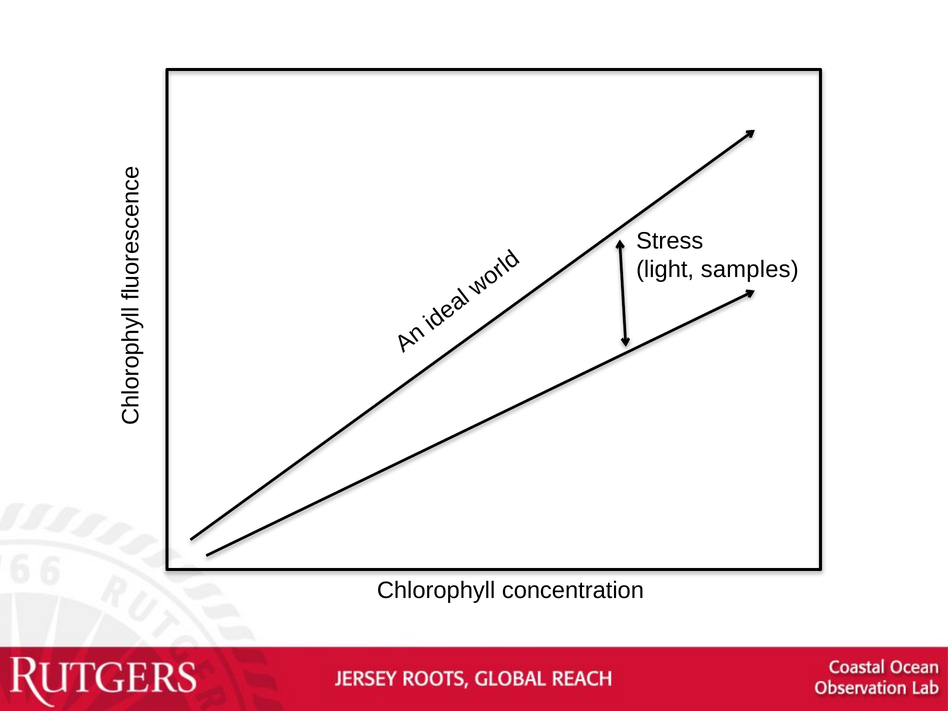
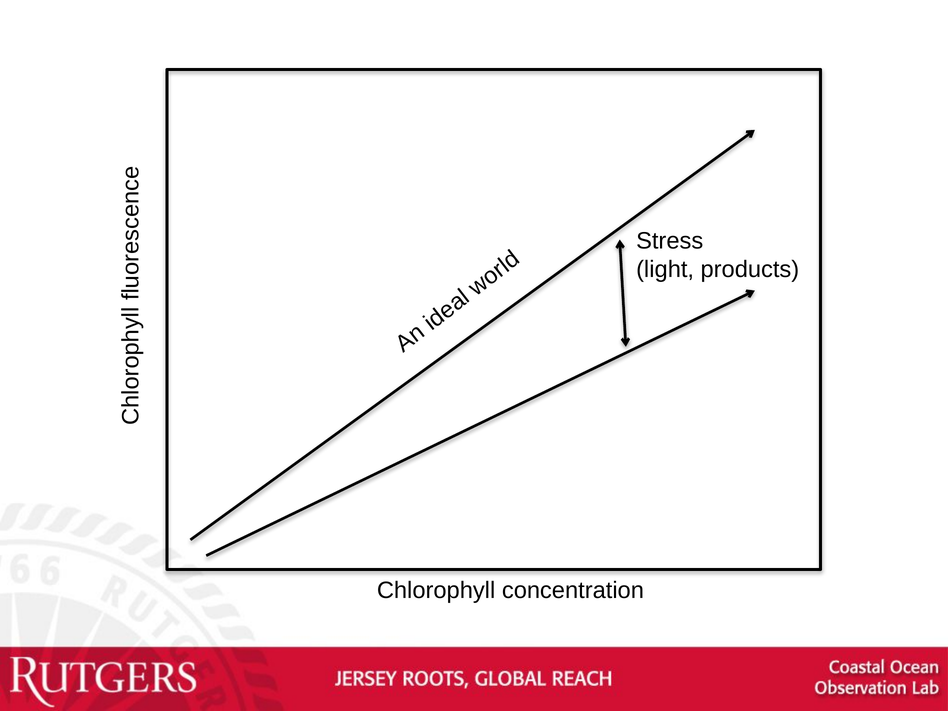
samples: samples -> products
